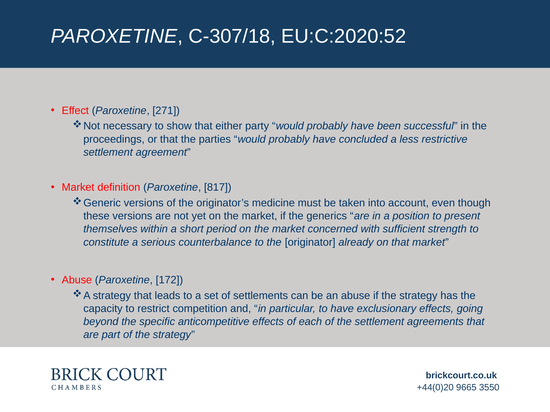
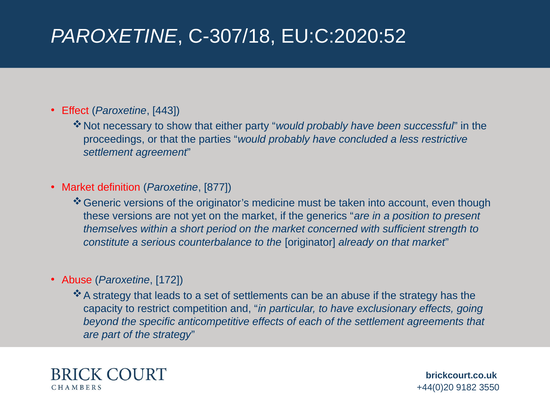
271: 271 -> 443
817: 817 -> 877
9665: 9665 -> 9182
